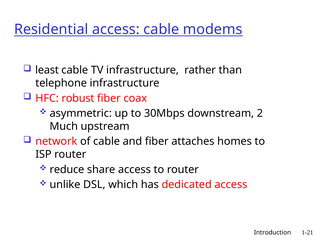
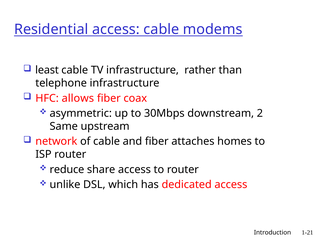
robust: robust -> allows
Much: Much -> Same
